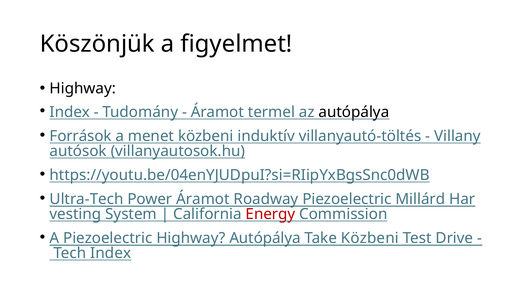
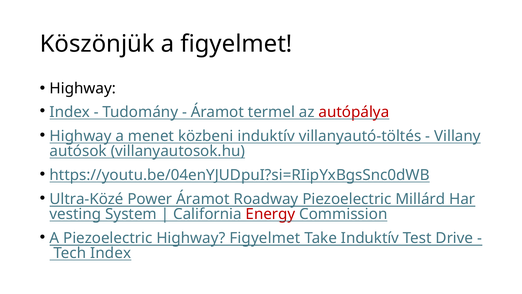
autópálya at (354, 112) colour: black -> red
Források at (81, 136): Források -> Highway
Ultra-Tech: Ultra-Tech -> Ultra-Közé
Highway Autópálya: Autópálya -> Figyelmet
Take Közbeni: Közbeni -> Induktív
